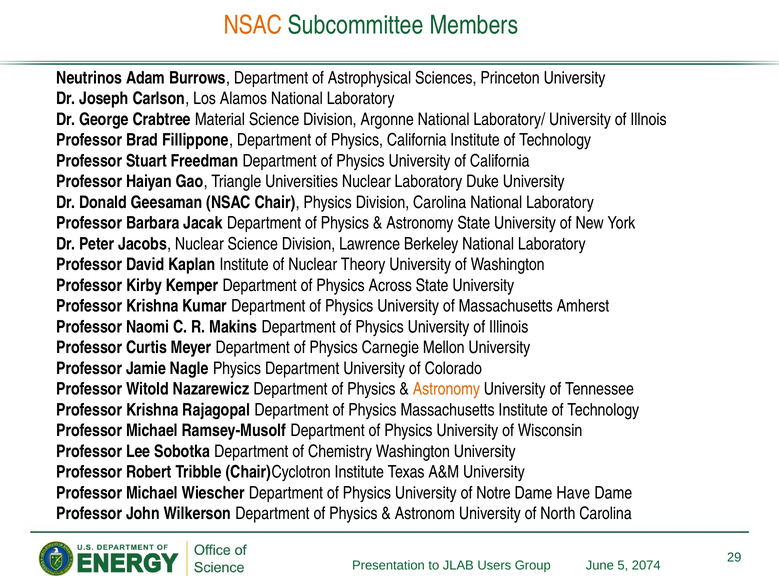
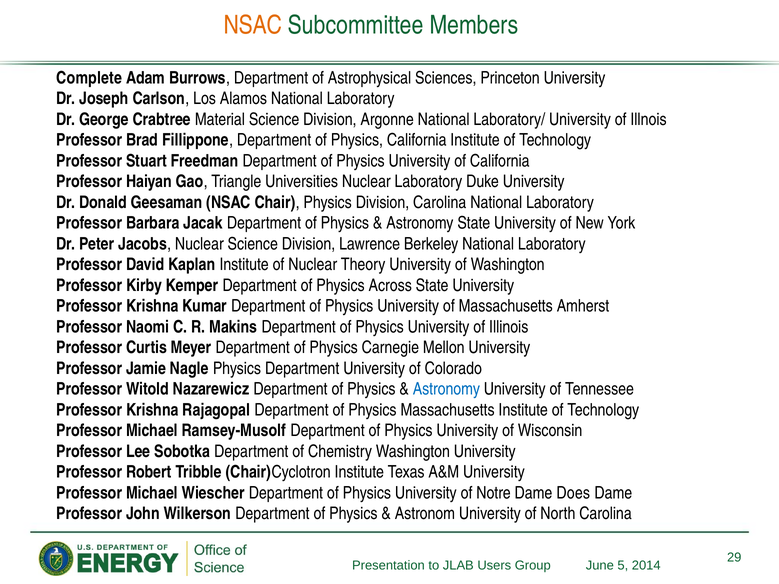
Neutrinos: Neutrinos -> Complete
Astronomy at (446, 389) colour: orange -> blue
Have: Have -> Does
2074: 2074 -> 2014
